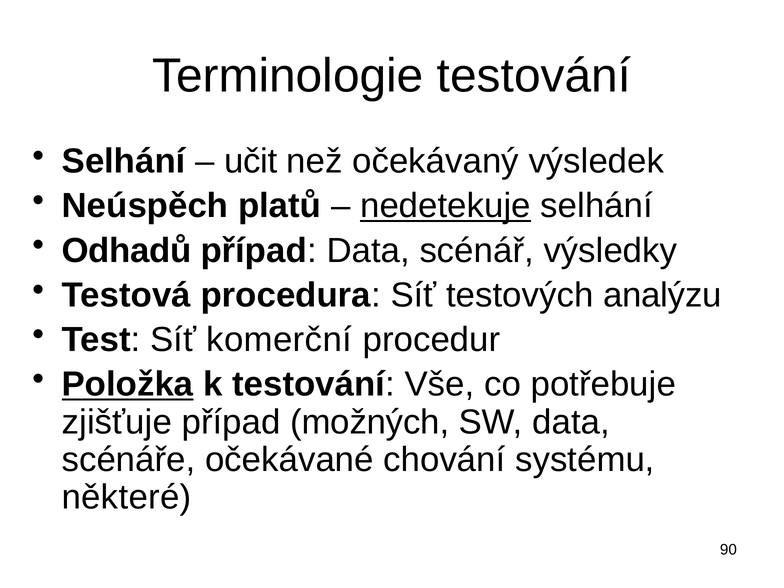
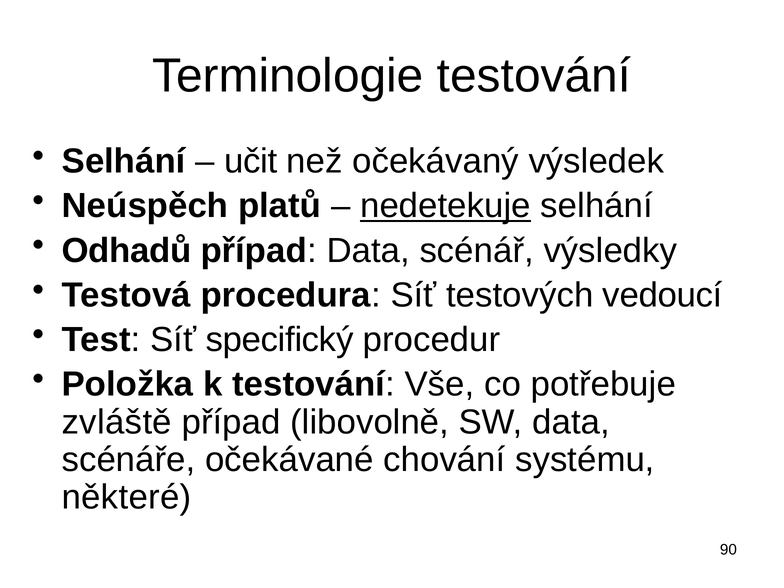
analýzu: analýzu -> vedoucí
komerční: komerční -> specifický
Položka underline: present -> none
zjišťuje: zjišťuje -> zvláště
možných: možných -> libovolně
